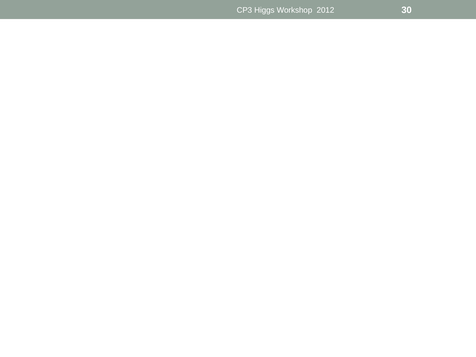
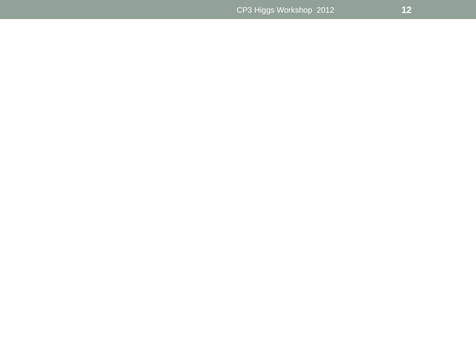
30: 30 -> 12
